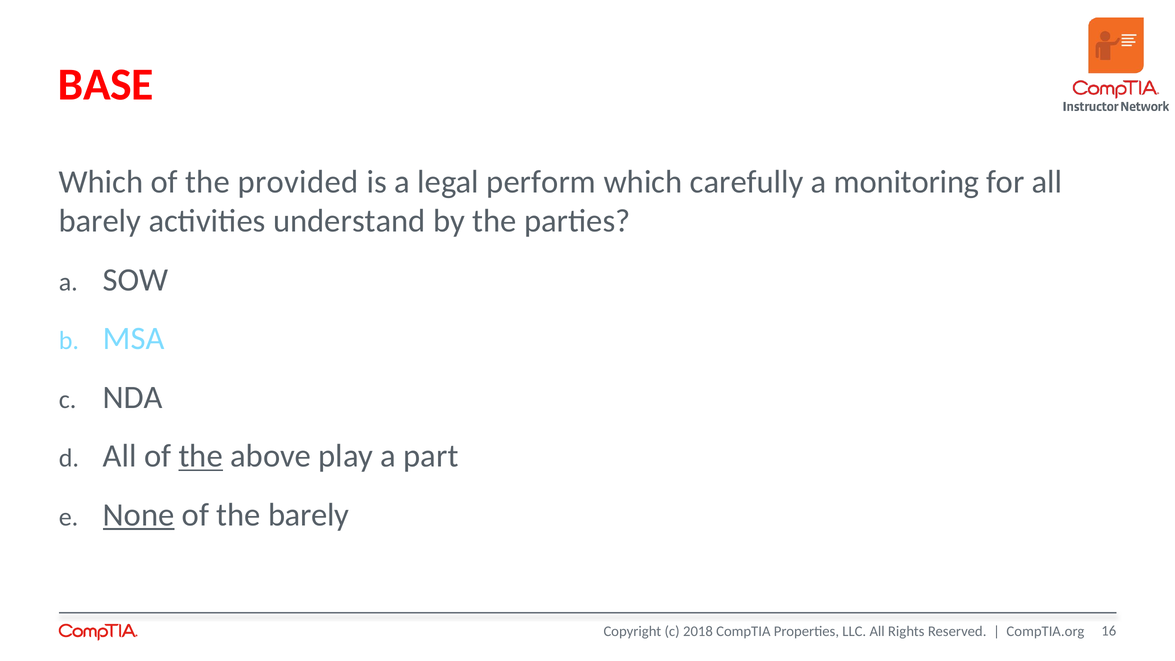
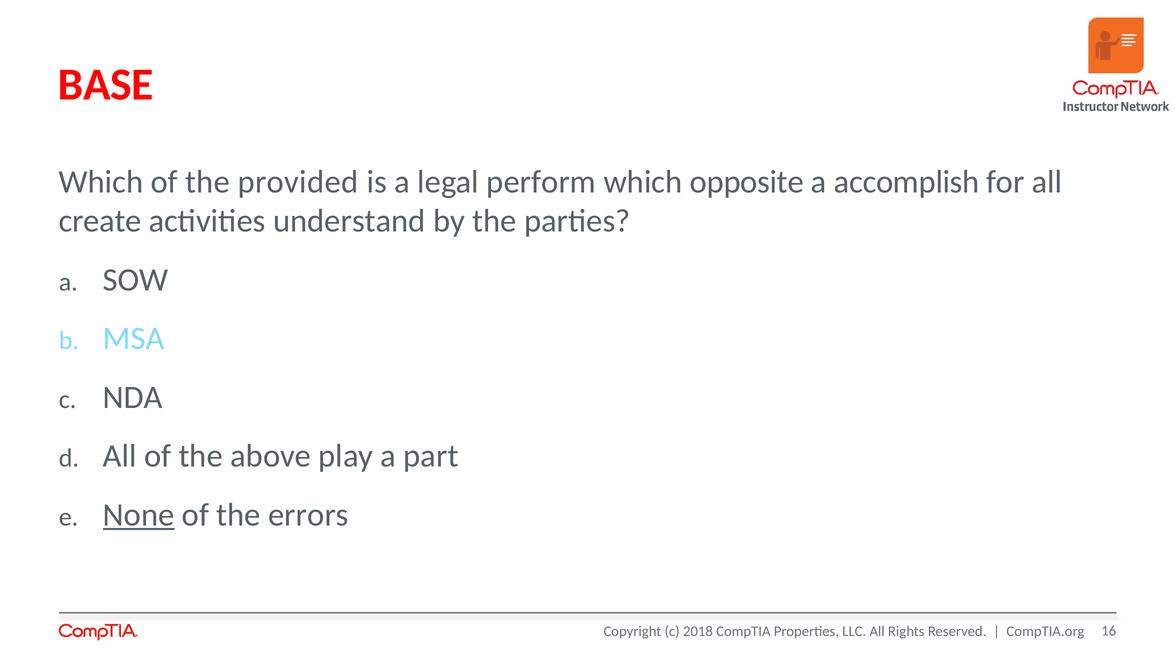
carefully: carefully -> opposite
monitoring: monitoring -> accomplish
barely at (100, 221): barely -> create
the at (201, 456) underline: present -> none
the barely: barely -> errors
